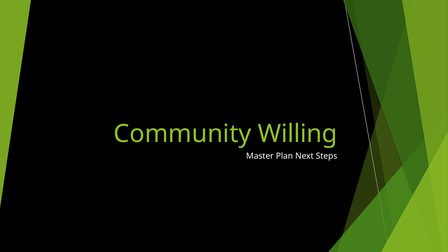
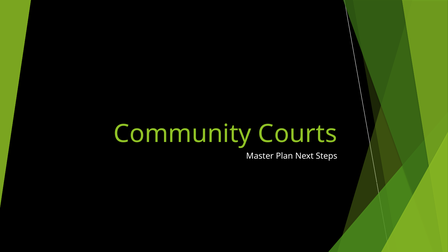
Willing: Willing -> Courts
